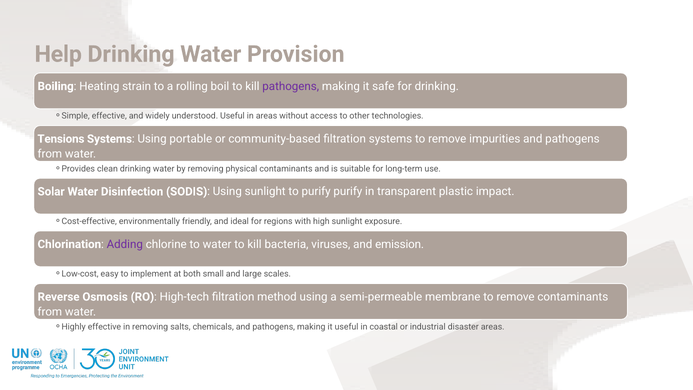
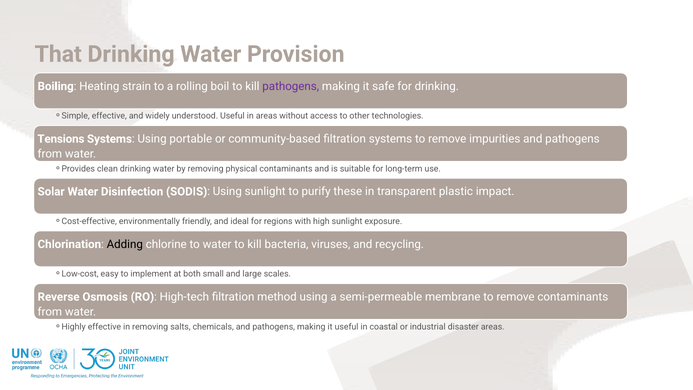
Help: Help -> That
purify purify: purify -> these
Adding colour: purple -> black
emission: emission -> recycling
